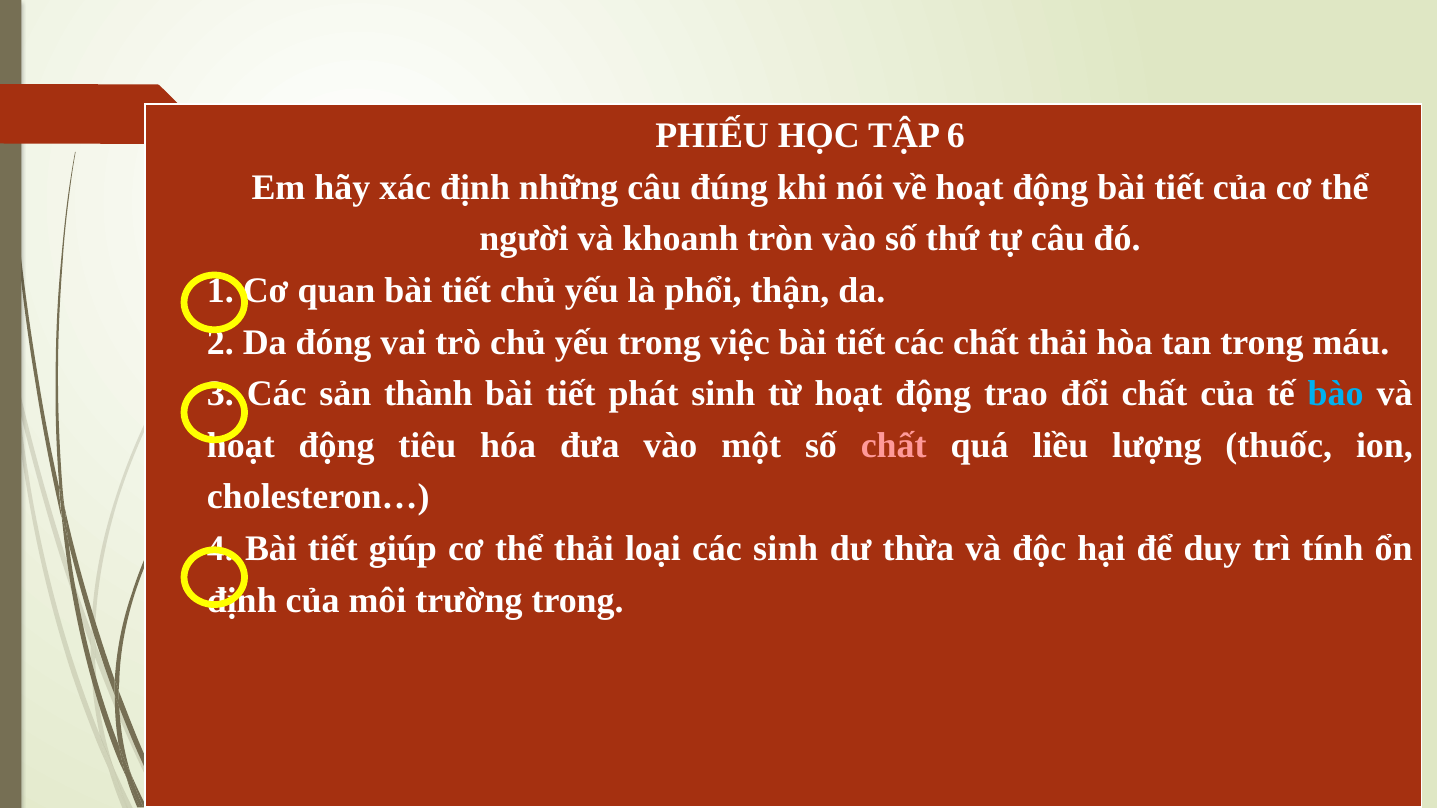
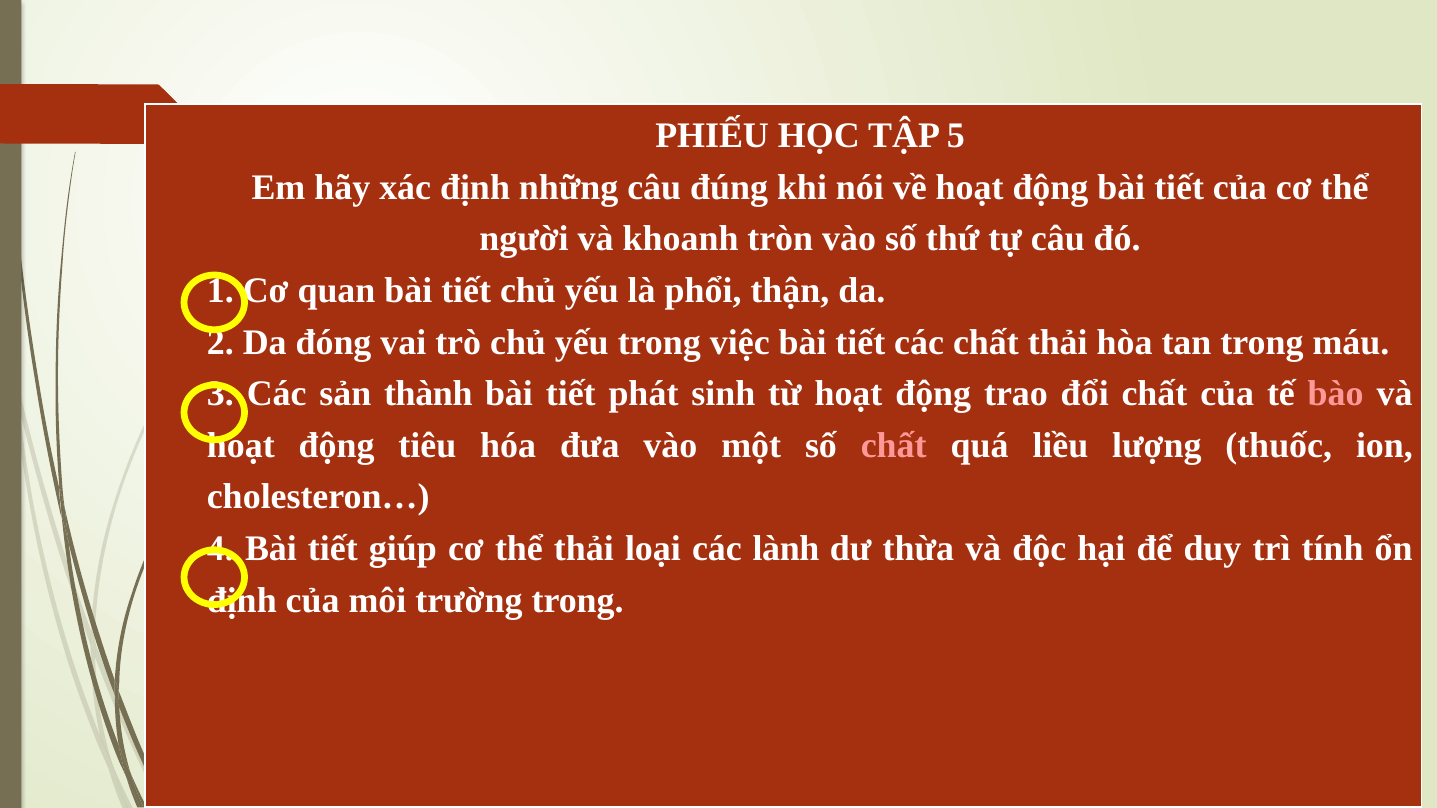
6: 6 -> 5
bào colour: light blue -> pink
các sinh: sinh -> lành
